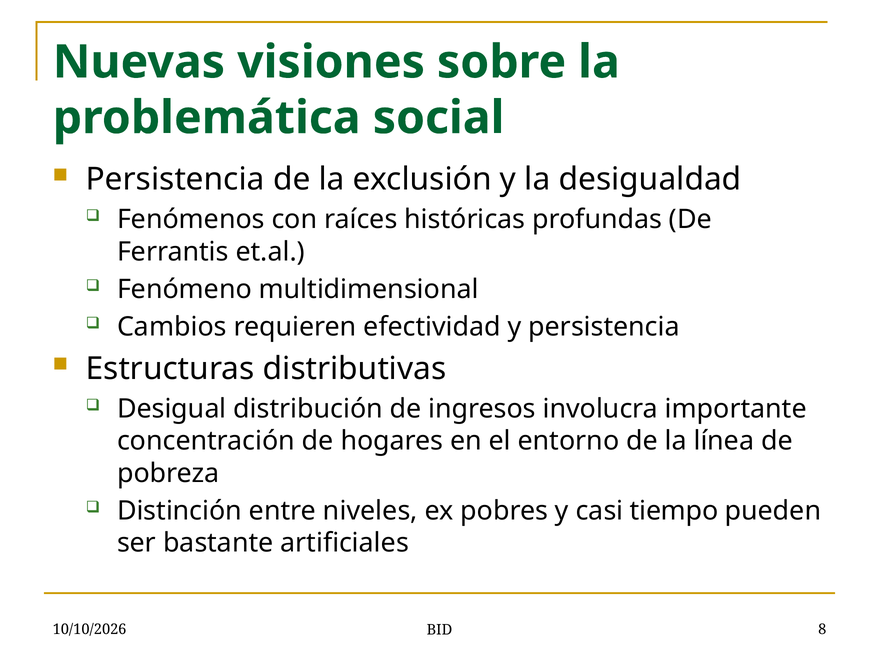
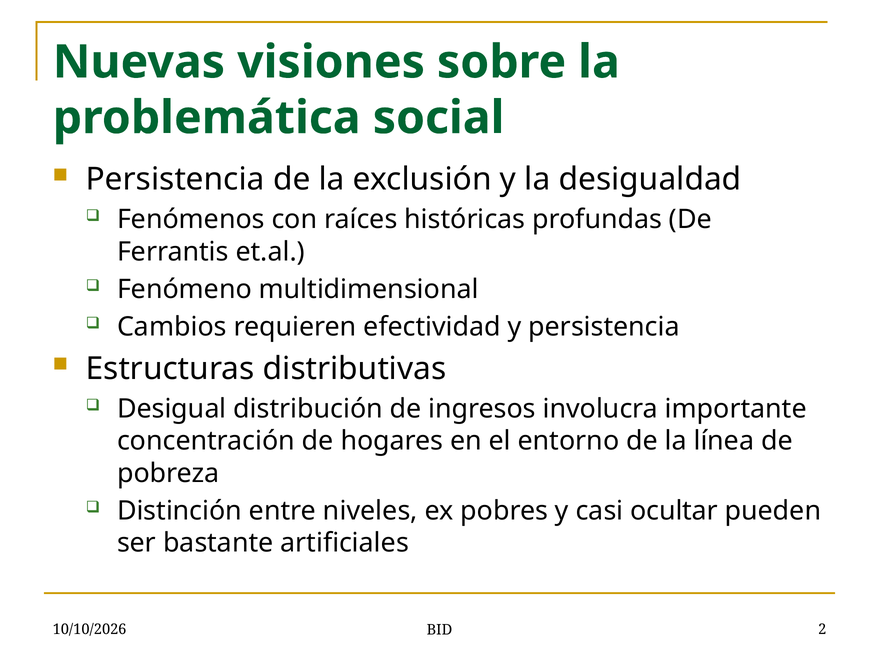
tiempo: tiempo -> ocultar
8: 8 -> 2
